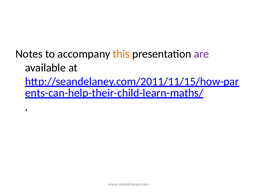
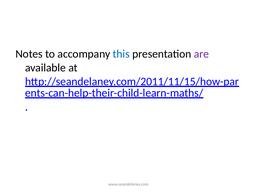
this colour: orange -> blue
